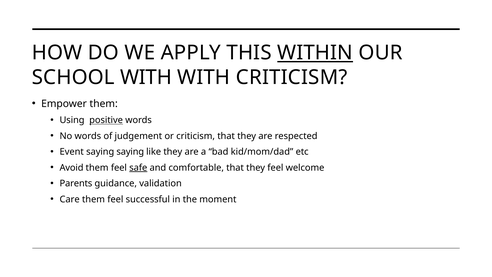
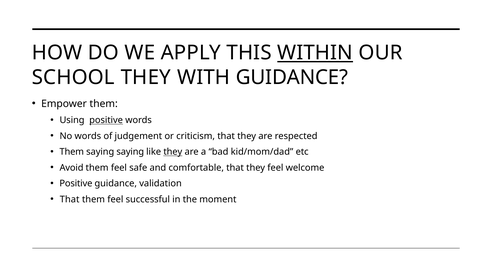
SCHOOL WITH: WITH -> THEY
WITH CRITICISM: CRITICISM -> GUIDANCE
Event at (72, 152): Event -> Them
they at (173, 152) underline: none -> present
safe underline: present -> none
Parents at (76, 183): Parents -> Positive
Care at (70, 199): Care -> That
